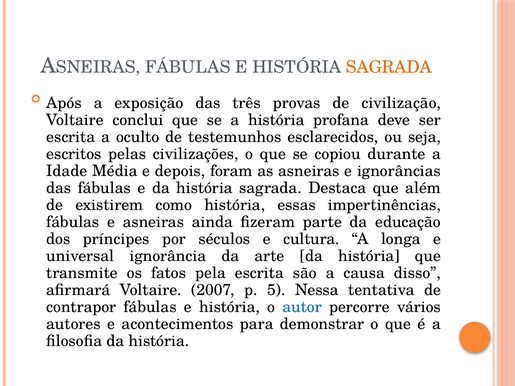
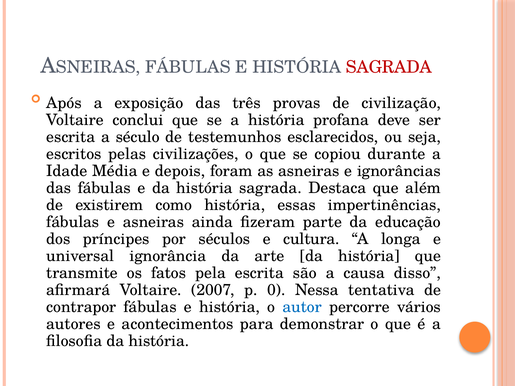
SAGRADA at (389, 67) colour: orange -> red
oculto: oculto -> século
5: 5 -> 0
